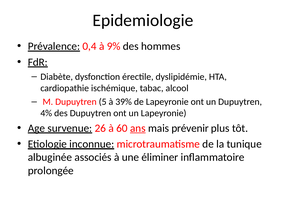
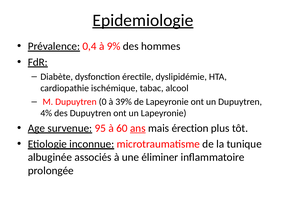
Epidemiologie underline: none -> present
5: 5 -> 0
26: 26 -> 95
prévenir: prévenir -> érection
